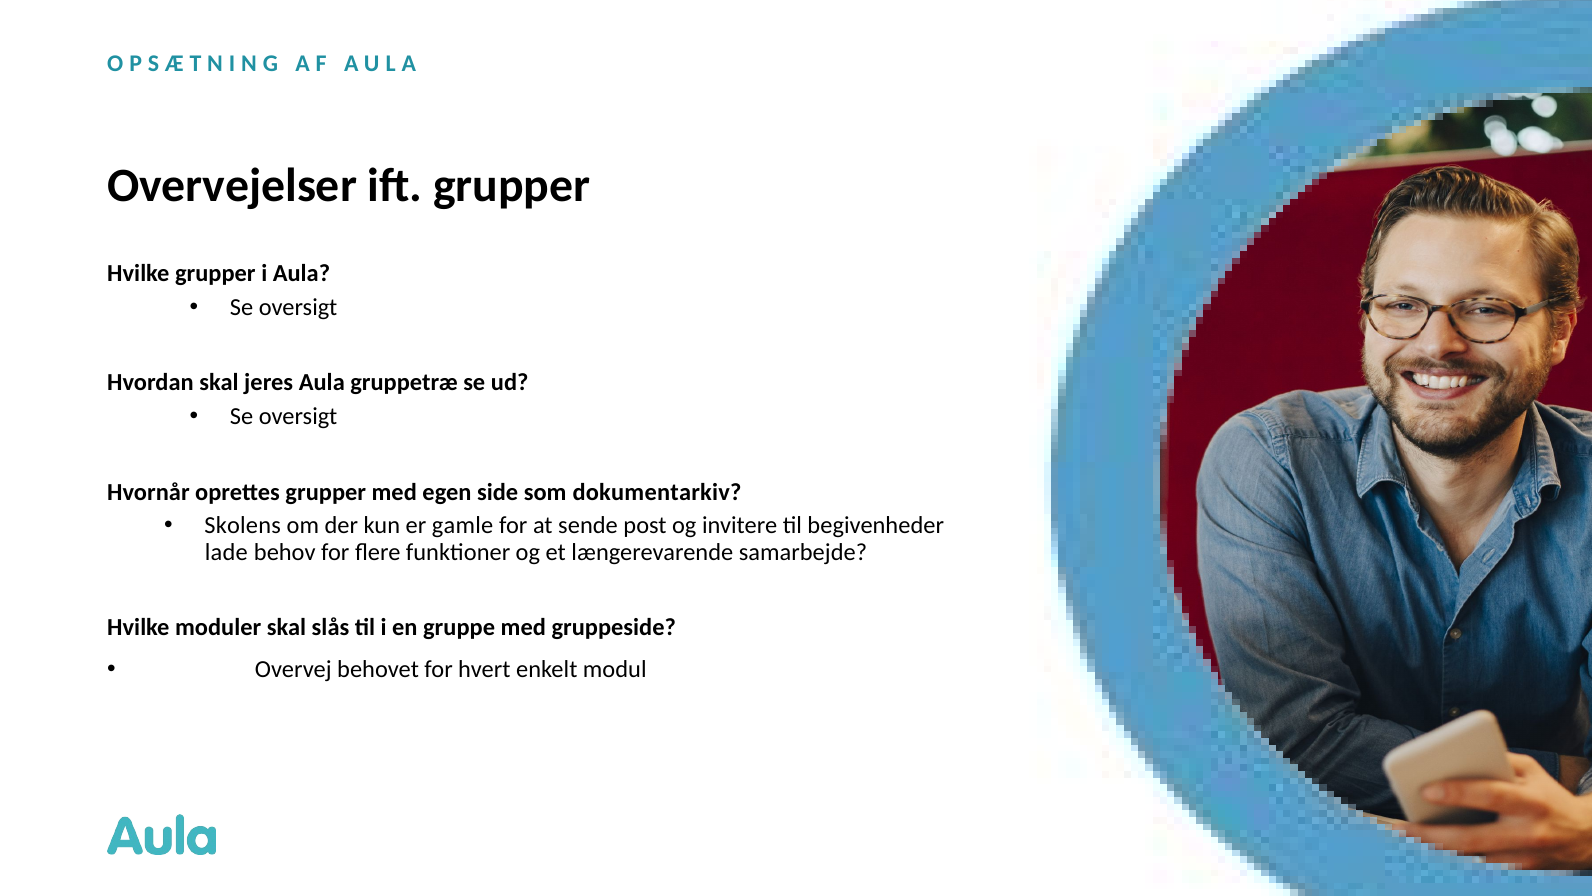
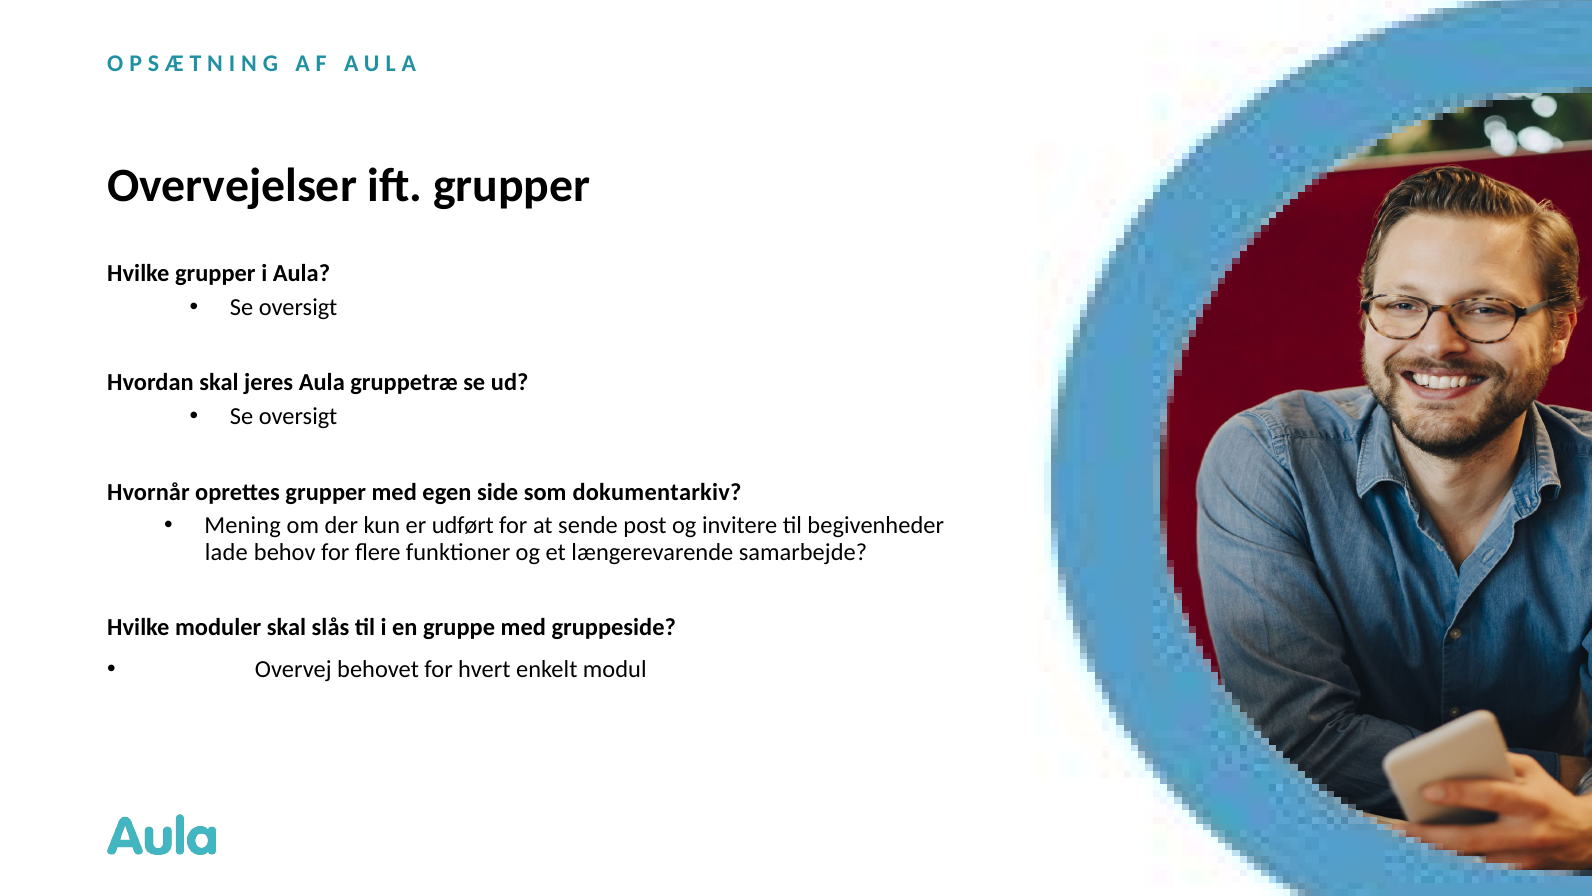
Skolens: Skolens -> Mening
gamle: gamle -> udført
